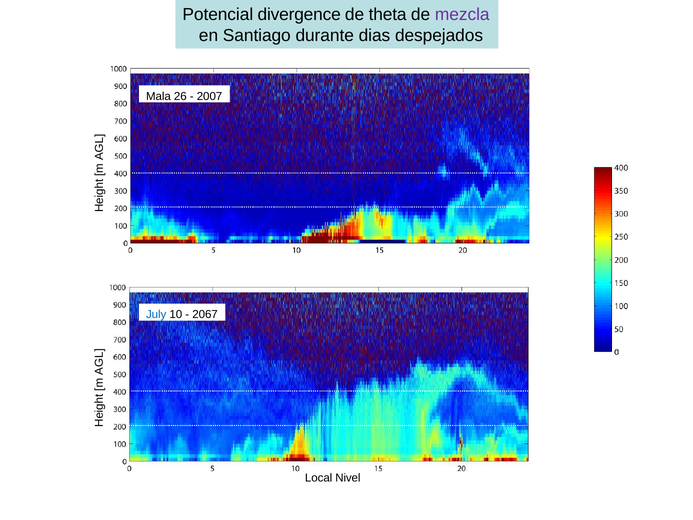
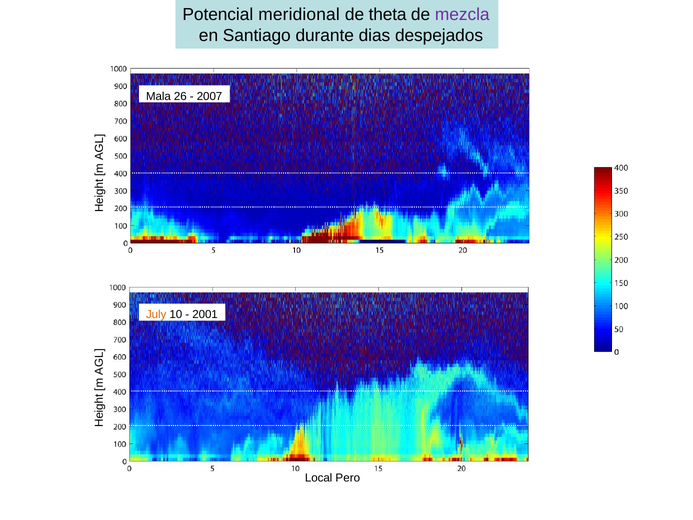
divergence: divergence -> meridional
July colour: blue -> orange
2067: 2067 -> 2001
Nivel: Nivel -> Pero
